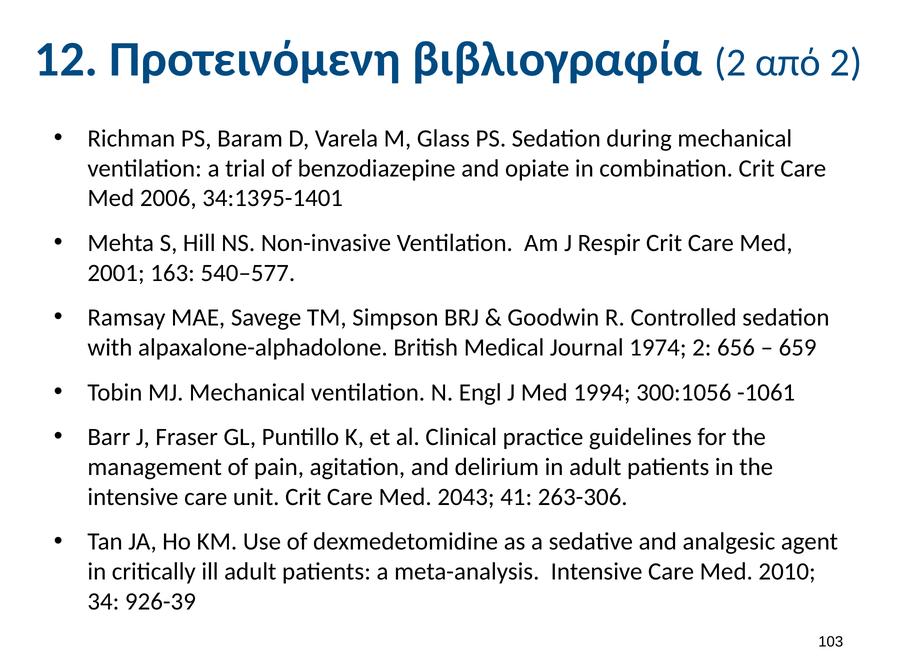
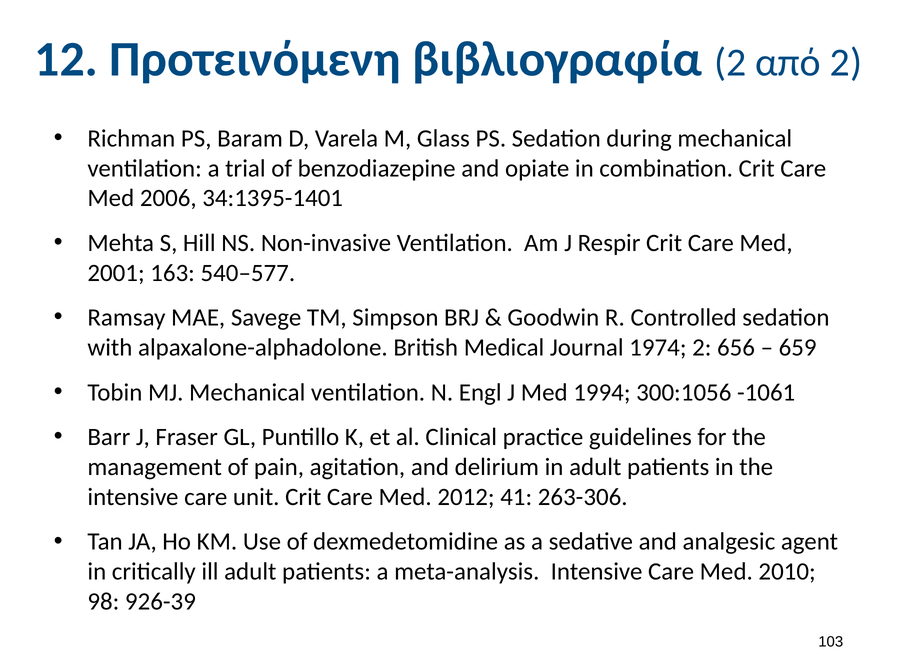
2043: 2043 -> 2012
34: 34 -> 98
